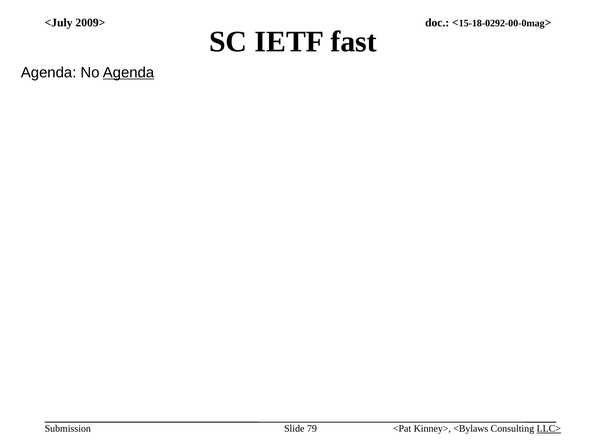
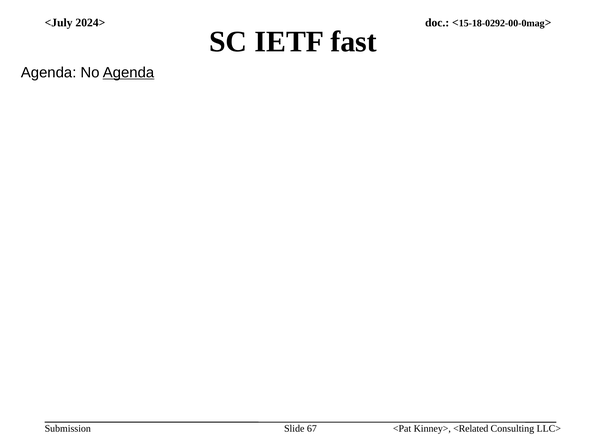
2009>: 2009> -> 2024>
79: 79 -> 67
<Bylaws: <Bylaws -> <Related
LLC> underline: present -> none
